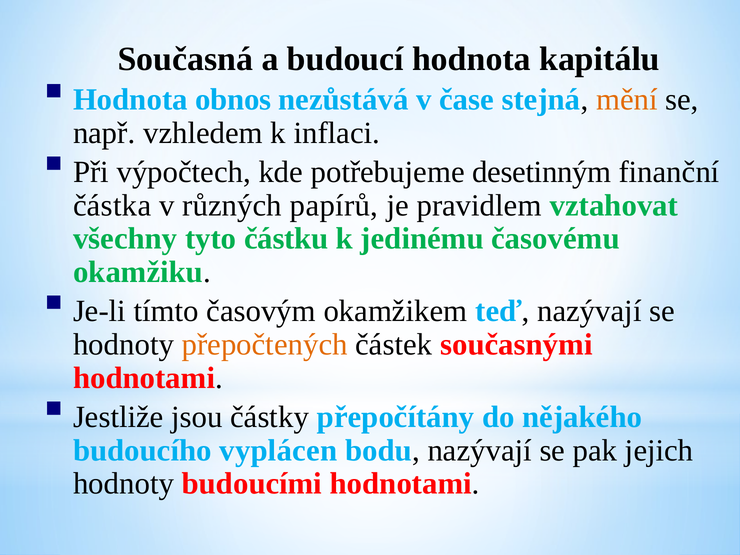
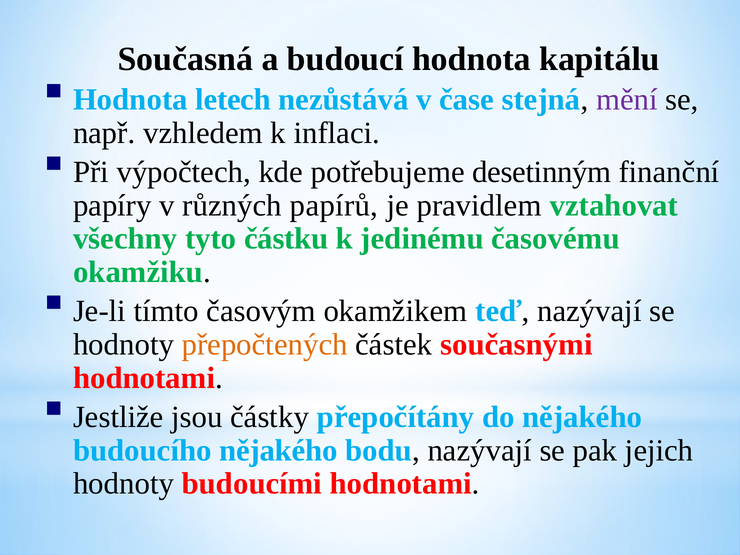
obnos: obnos -> letech
mění colour: orange -> purple
částka: částka -> papíry
budoucího vyplácen: vyplácen -> nějakého
